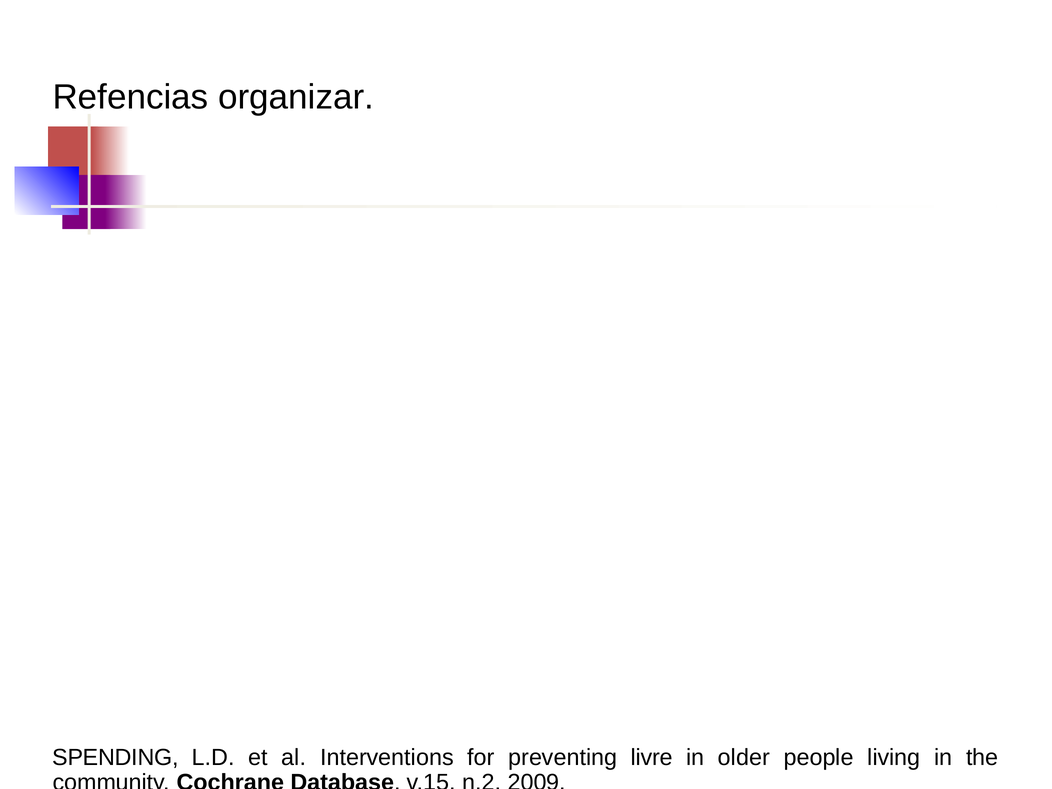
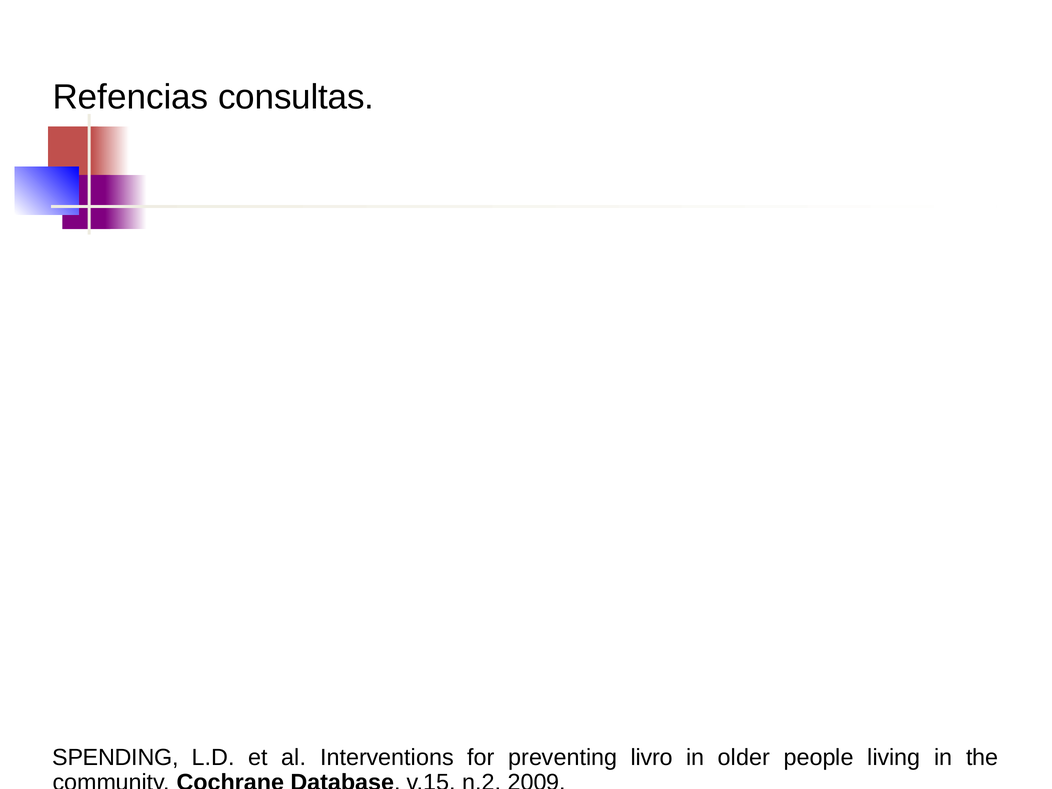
organizar: organizar -> consultas
livre: livre -> livro
